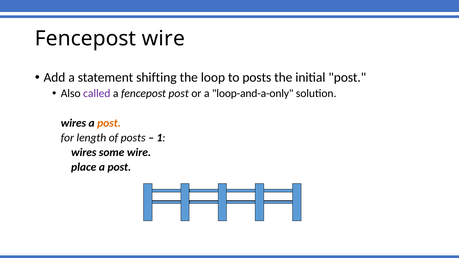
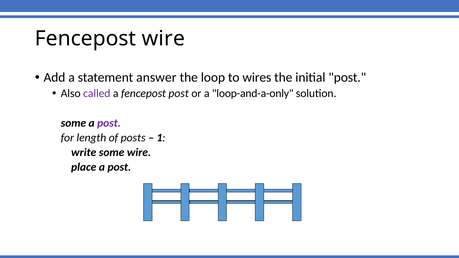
shifting: shifting -> answer
to posts: posts -> wires
wires at (73, 123): wires -> some
post at (109, 123) colour: orange -> purple
wires at (84, 153): wires -> write
